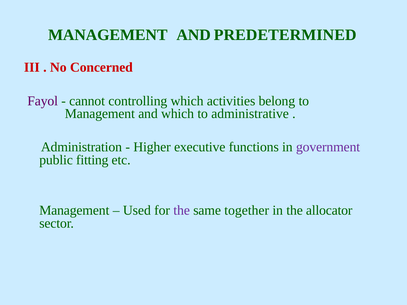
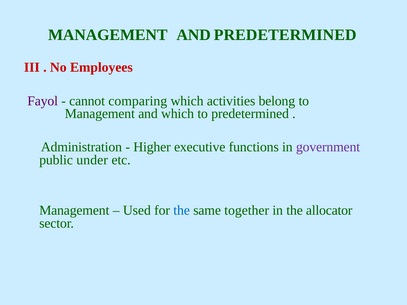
Concerned: Concerned -> Employees
controlling: controlling -> comparing
to administrative: administrative -> predetermined
fitting: fitting -> under
the at (182, 210) colour: purple -> blue
